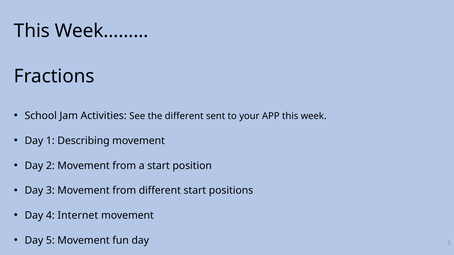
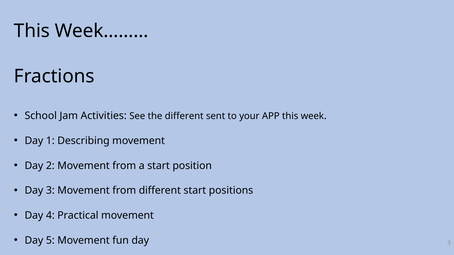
Internet: Internet -> Practical
